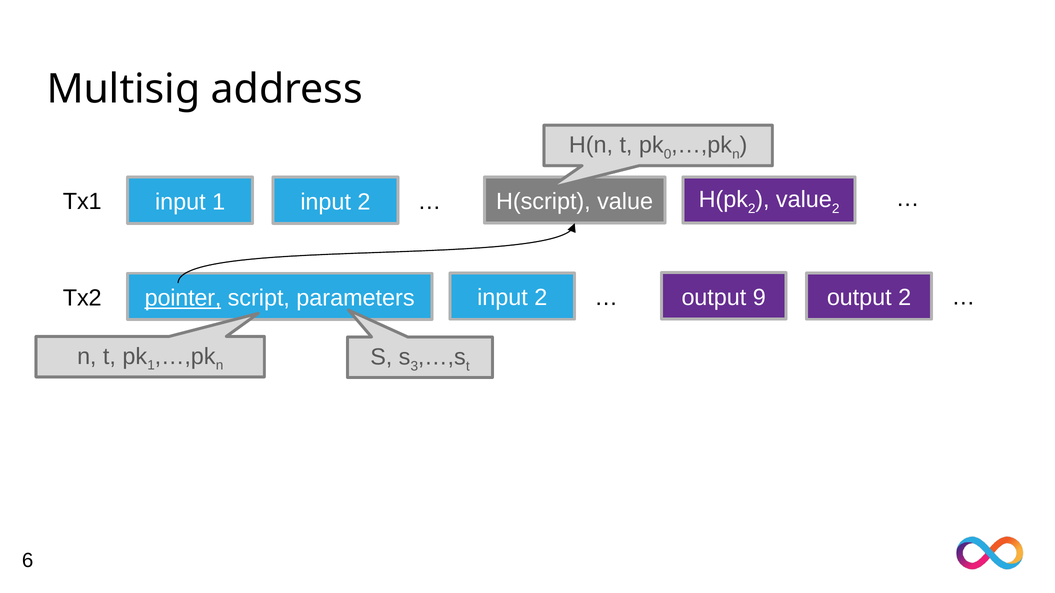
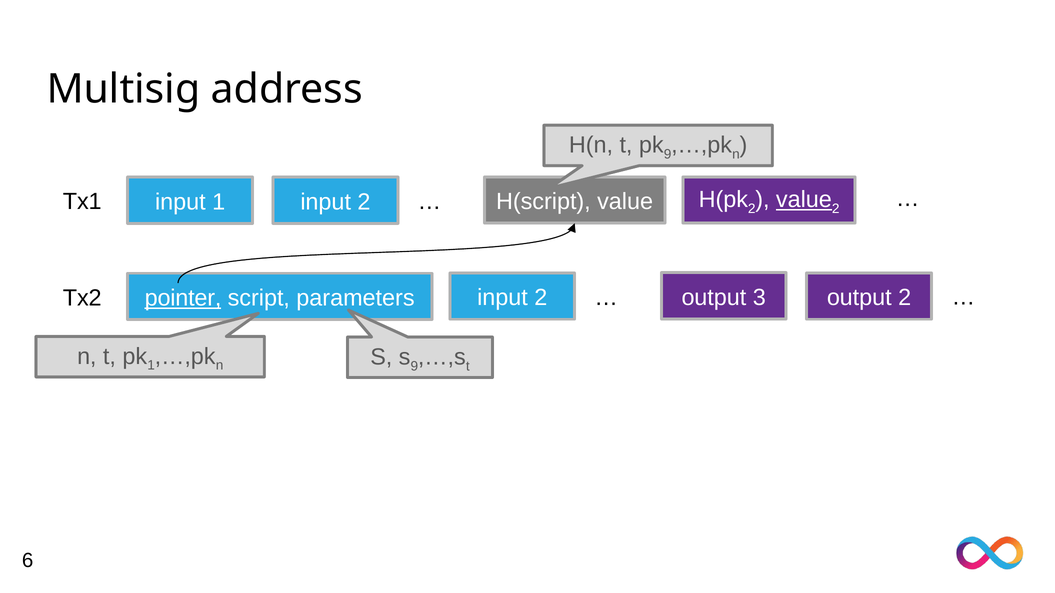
0 at (668, 154): 0 -> 9
value at (804, 200) underline: none -> present
9: 9 -> 3
s 3: 3 -> 9
